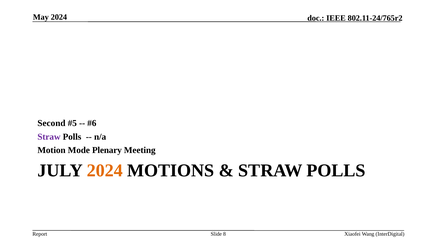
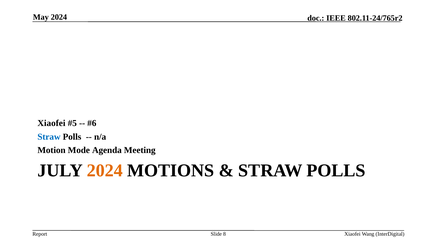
Second at (51, 123): Second -> Xiaofei
Straw at (49, 137) colour: purple -> blue
Plenary: Plenary -> Agenda
